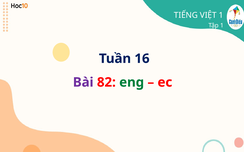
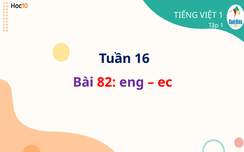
eng colour: green -> purple
